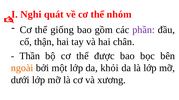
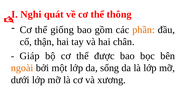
nhóm: nhóm -> thông
phần colour: purple -> orange
Thần: Thần -> Giáp
khỏi: khỏi -> sống
